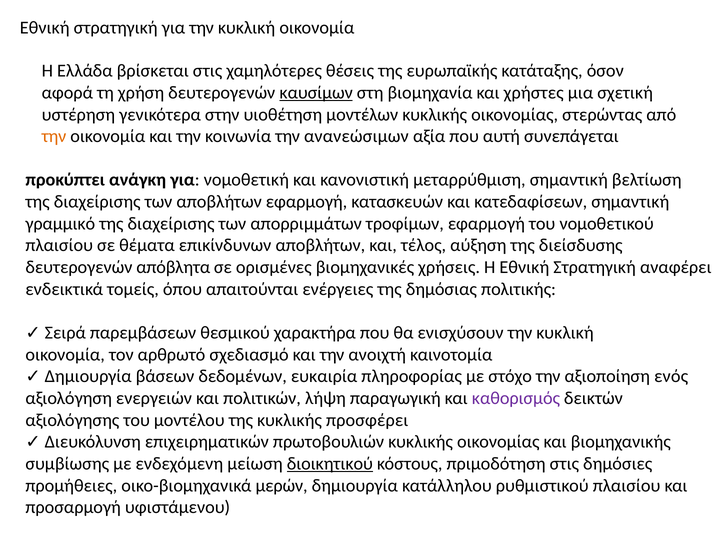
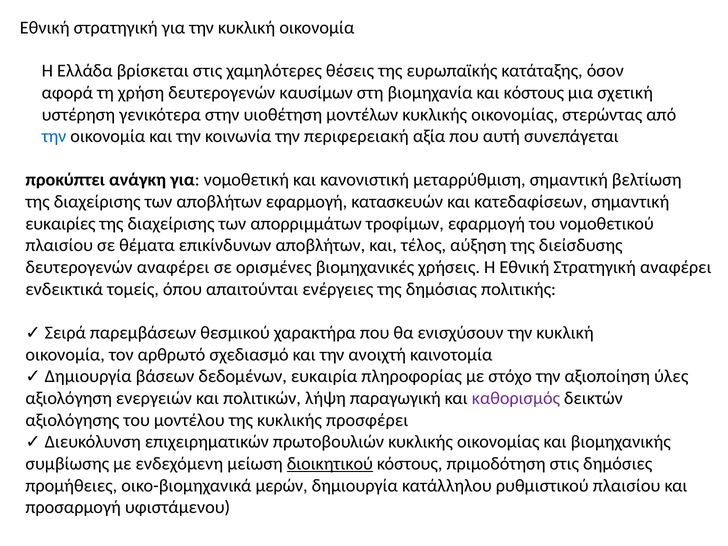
καυσίμων underline: present -> none
και χρήστες: χρήστες -> κόστους
την at (54, 136) colour: orange -> blue
ανανεώσιμων: ανανεώσιμων -> περιφερειακή
γραμμικό: γραμμικό -> ευκαιρίες
δευτερογενών απόβλητα: απόβλητα -> αναφέρει
ενός: ενός -> ύλες
